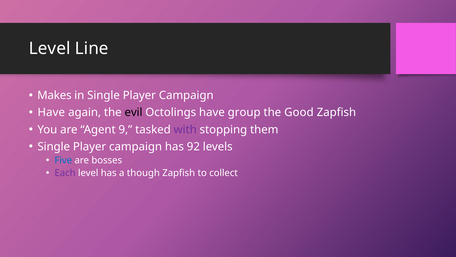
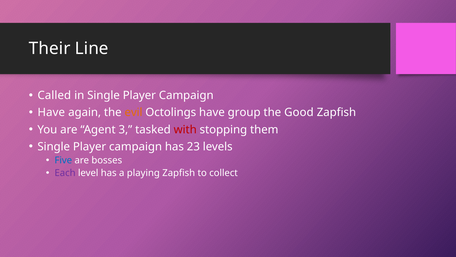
Level at (50, 48): Level -> Their
Makes: Makes -> Called
evil colour: black -> orange
9: 9 -> 3
with colour: purple -> red
92: 92 -> 23
though: though -> playing
